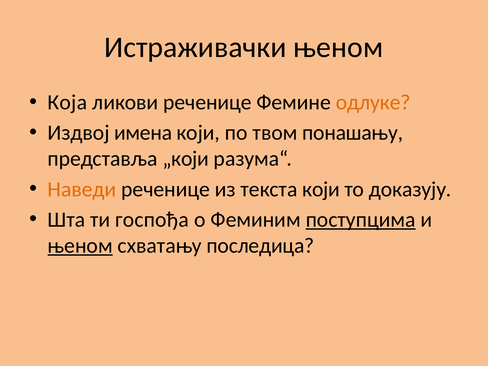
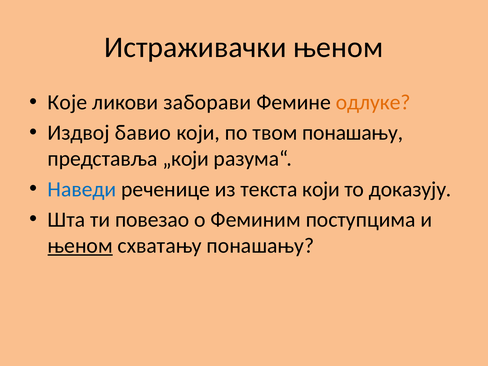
Која: Која -> Које
ликови реченице: реченице -> заборави
имена: имена -> бавио
Наведи colour: orange -> blue
госпођа: госпођа -> повезао
поступцима underline: present -> none
схватању последица: последица -> понашању
